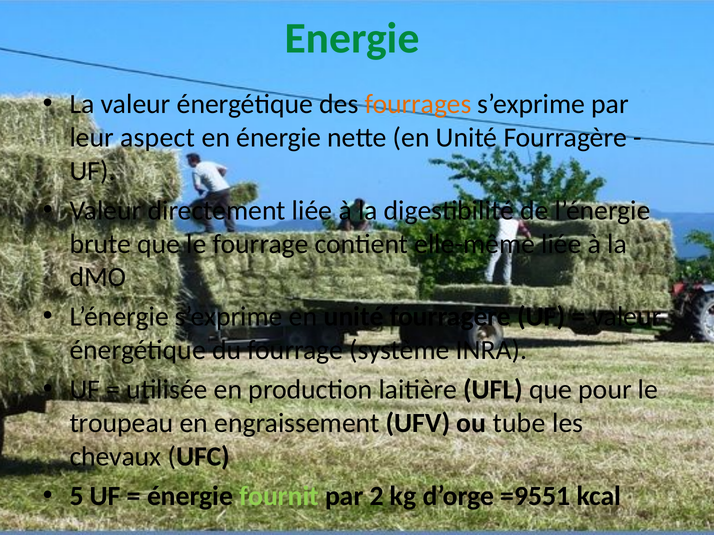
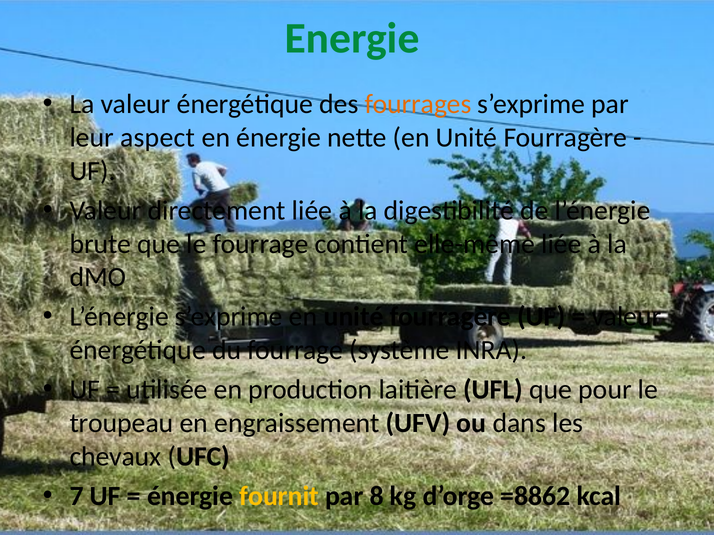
tube: tube -> dans
5: 5 -> 7
fournit colour: light green -> yellow
2: 2 -> 8
=9551: =9551 -> =8862
